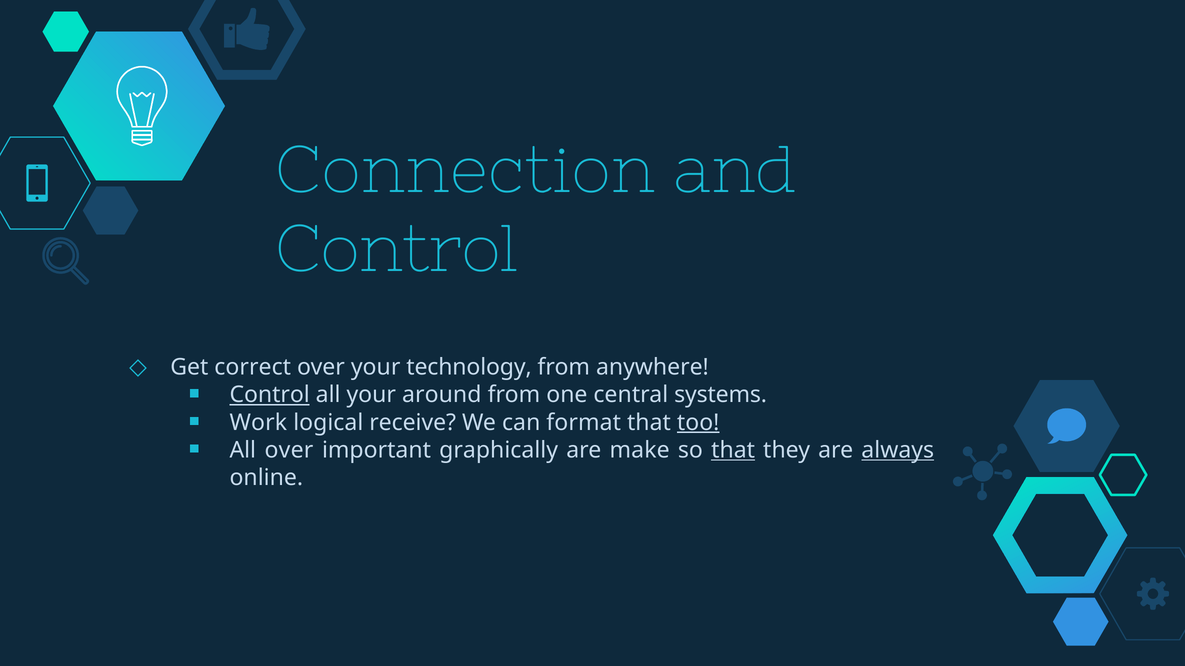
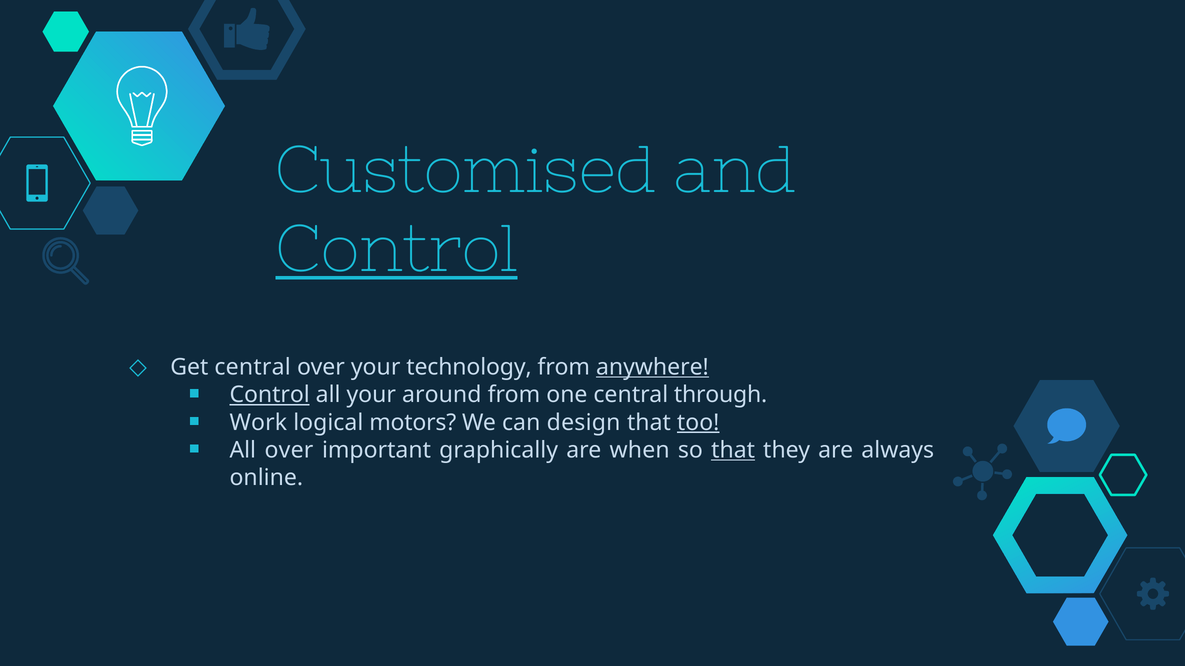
Connection: Connection -> Customised
Control at (397, 250) underline: none -> present
Get correct: correct -> central
anywhere underline: none -> present
systems: systems -> through
receive: receive -> motors
format: format -> design
make: make -> when
always underline: present -> none
